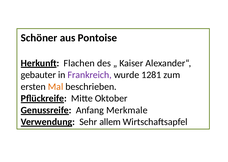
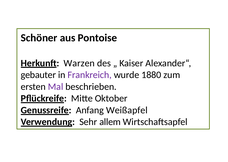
Flachen: Flachen -> Warzen
1281: 1281 -> 1880
Mal colour: orange -> purple
Merkmale: Merkmale -> Weißapfel
